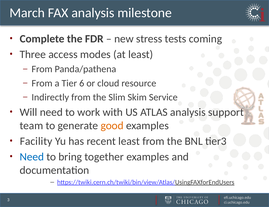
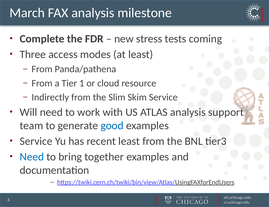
6: 6 -> 1
good colour: orange -> blue
Facility at (36, 142): Facility -> Service
